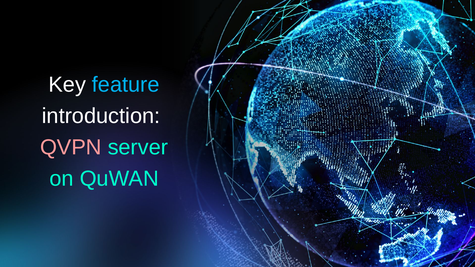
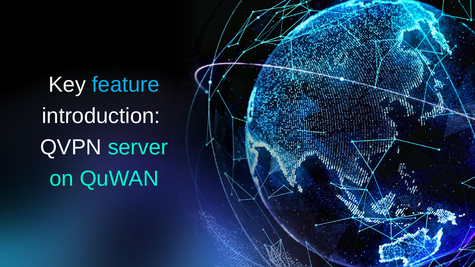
QVPN colour: pink -> white
